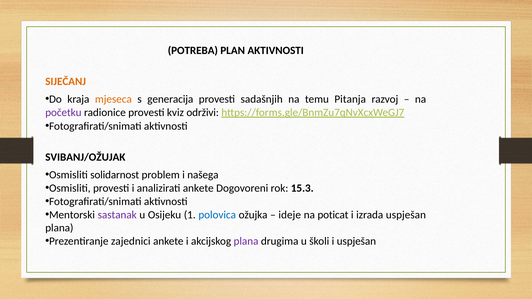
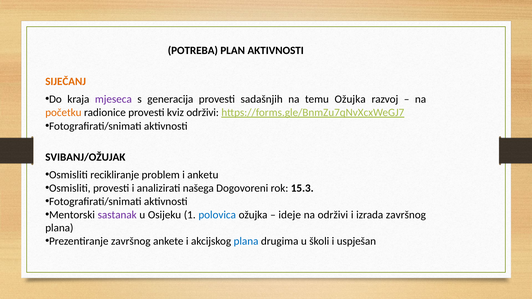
mjeseca colour: orange -> purple
temu Pitanja: Pitanja -> Ožujka
početku colour: purple -> orange
solidarnost: solidarnost -> recikliranje
našega: našega -> anketu
analizirati ankete: ankete -> našega
na poticat: poticat -> održivi
izrada uspješan: uspješan -> završnog
Prezentiranje zajednici: zajednici -> završnog
plana at (246, 241) colour: purple -> blue
